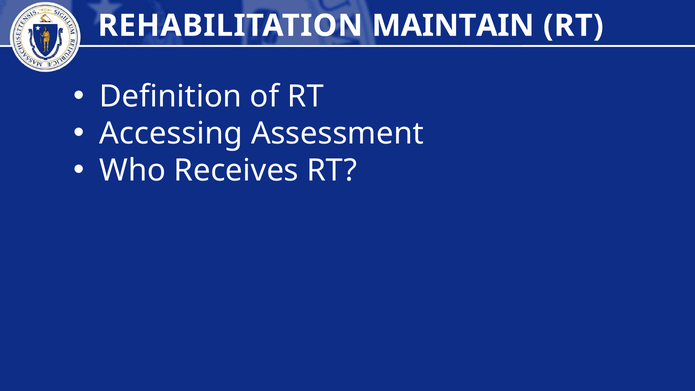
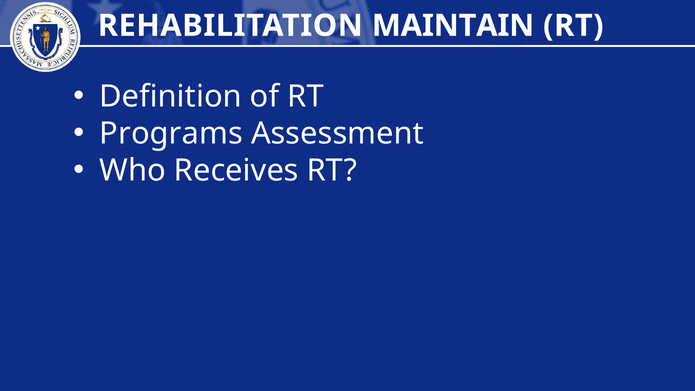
Accessing: Accessing -> Programs
